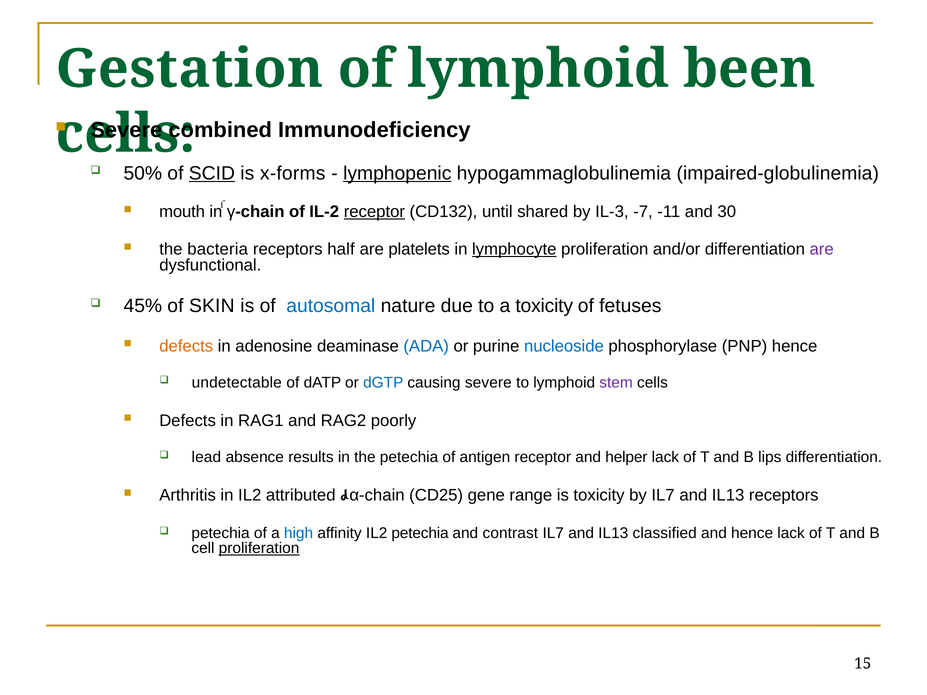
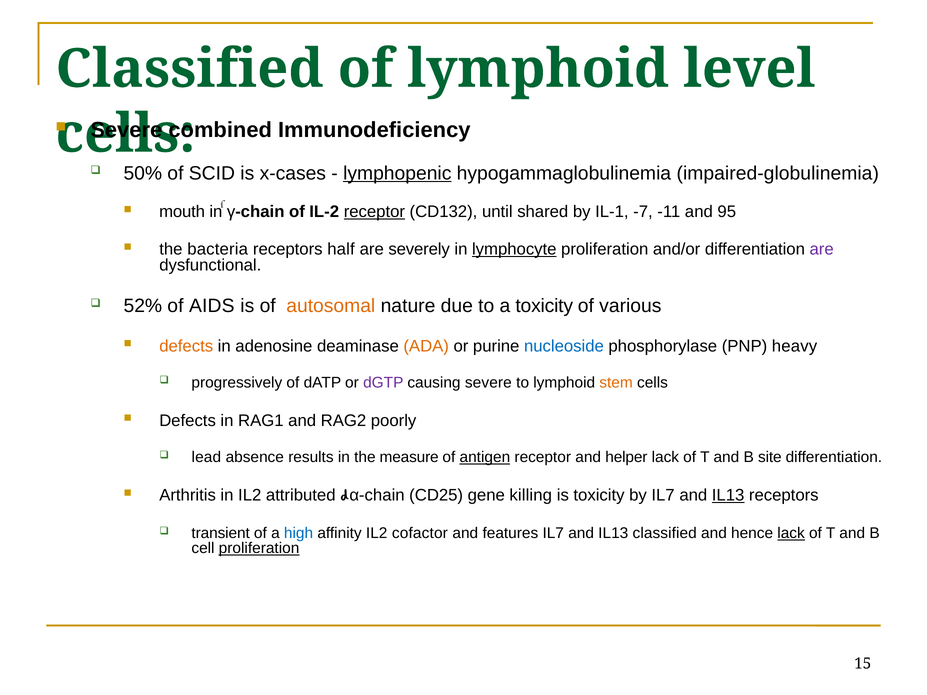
Gestation at (189, 69): Gestation -> Classified
been: been -> level
SCID underline: present -> none
x-forms: x-forms -> x-cases
IL-3: IL-3 -> IL-1
30: 30 -> 95
platelets: platelets -> severely
45%: 45% -> 52%
SKIN: SKIN -> AIDS
autosomal colour: blue -> orange
fetuses: fetuses -> various
ADA colour: blue -> orange
PNP hence: hence -> heavy
undetectable: undetectable -> progressively
dGTP colour: blue -> purple
stem colour: purple -> orange
the petechia: petechia -> measure
antigen underline: none -> present
lips: lips -> site
range: range -> killing
IL13 at (728, 496) underline: none -> present
petechia at (221, 534): petechia -> transient
IL2 petechia: petechia -> cofactor
contrast: contrast -> features
lack at (791, 534) underline: none -> present
